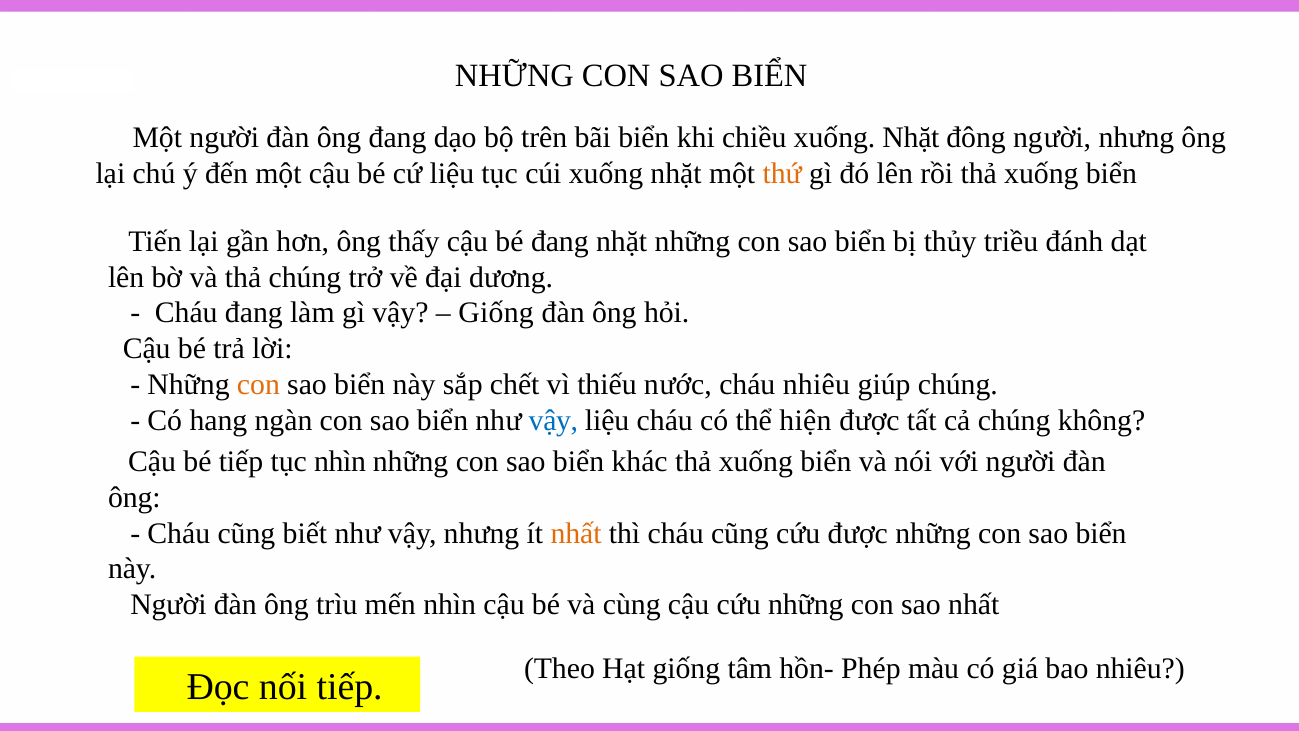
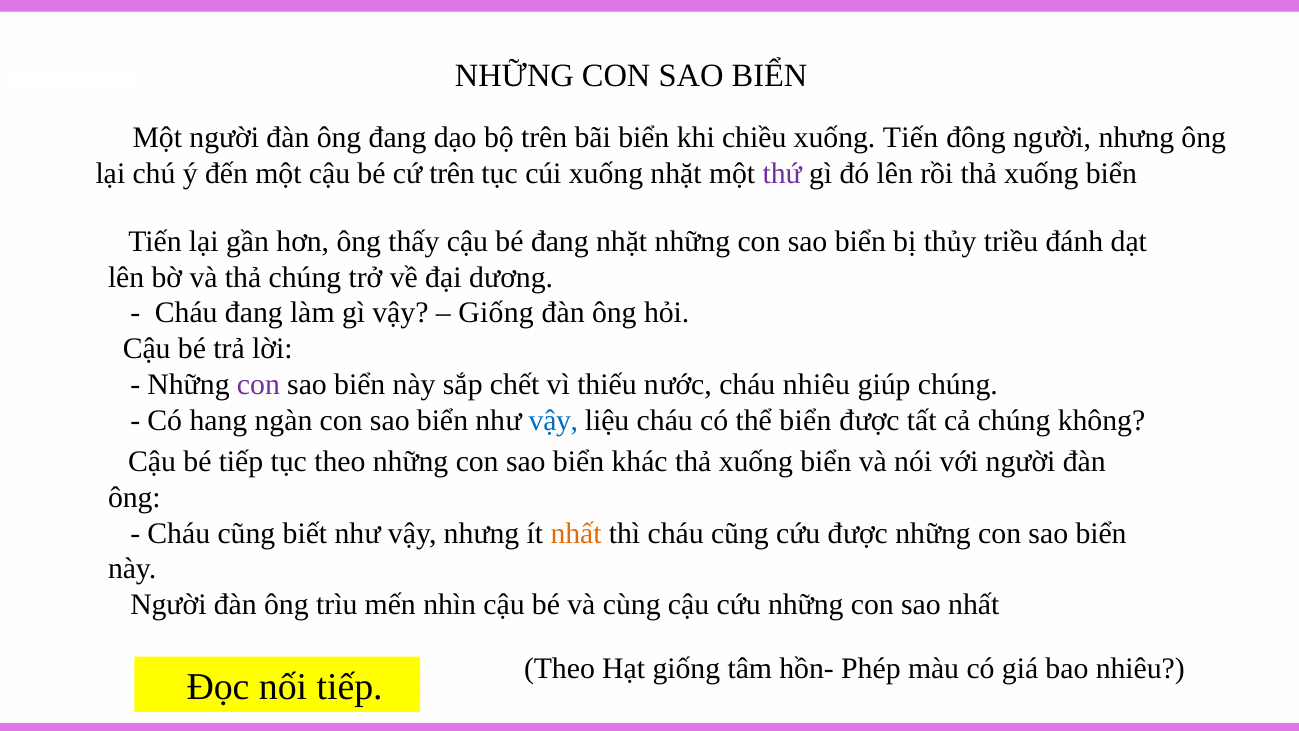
chiều xuống Nhặt: Nhặt -> Tiến
cứ liệu: liệu -> trên
thứ colour: orange -> purple
con at (258, 384) colour: orange -> purple
thể hiện: hiện -> biển
tục nhìn: nhìn -> theo
